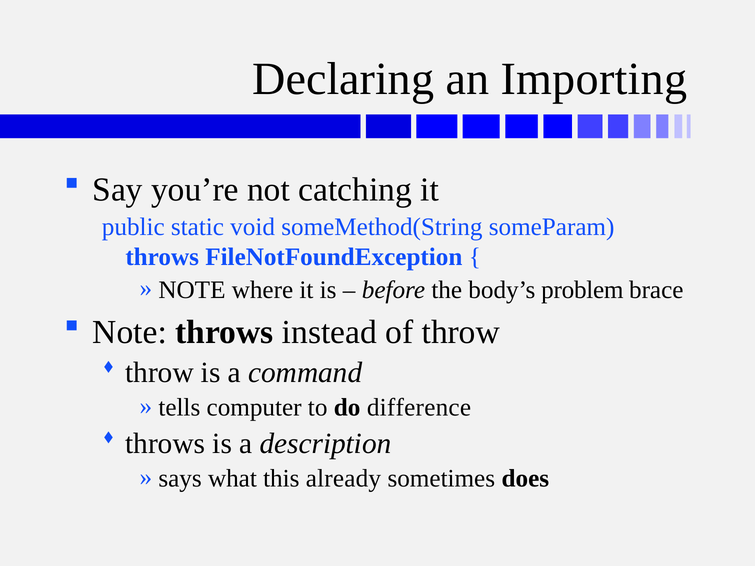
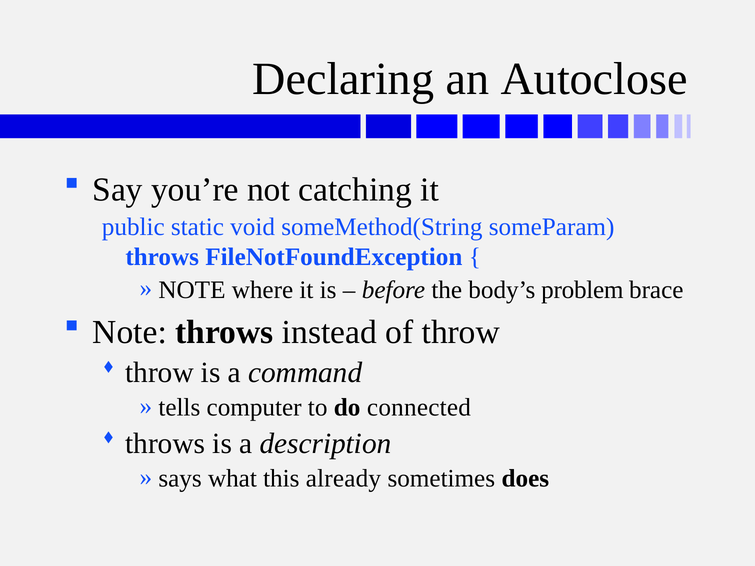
Importing: Importing -> Autoclose
difference: difference -> connected
